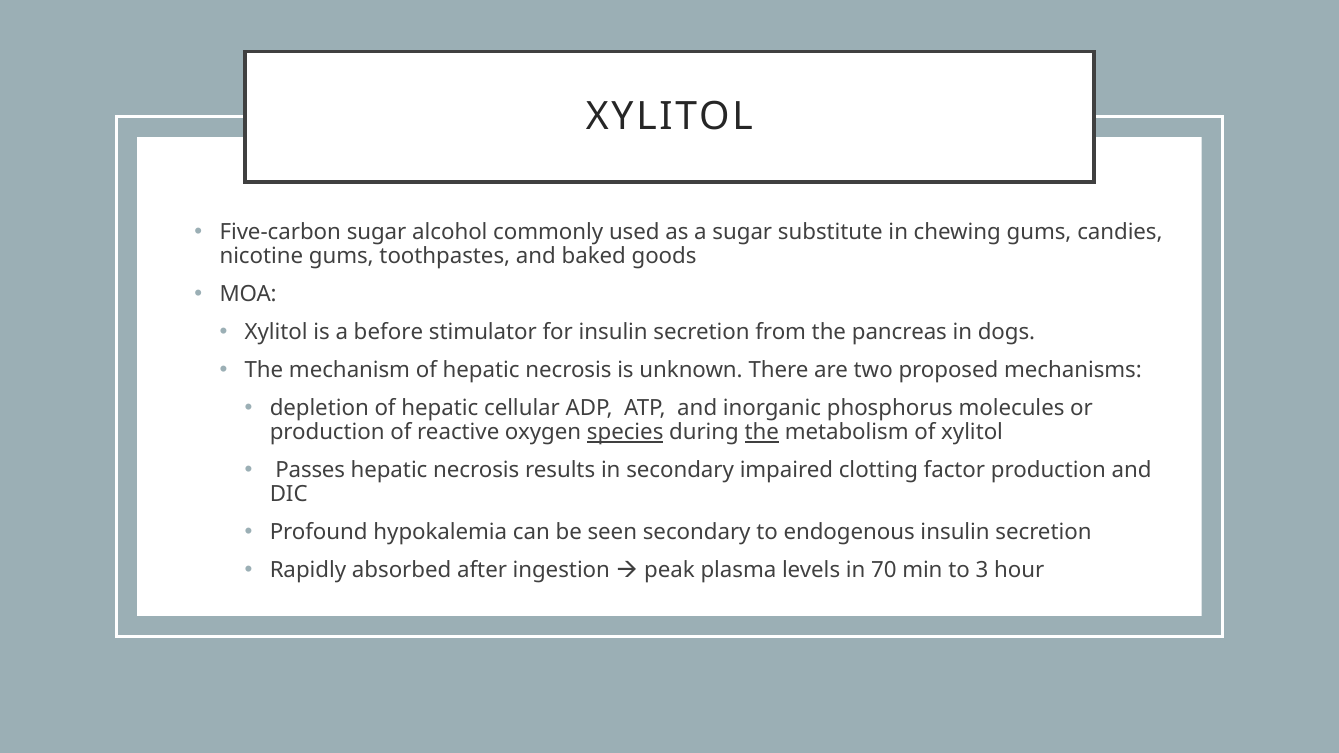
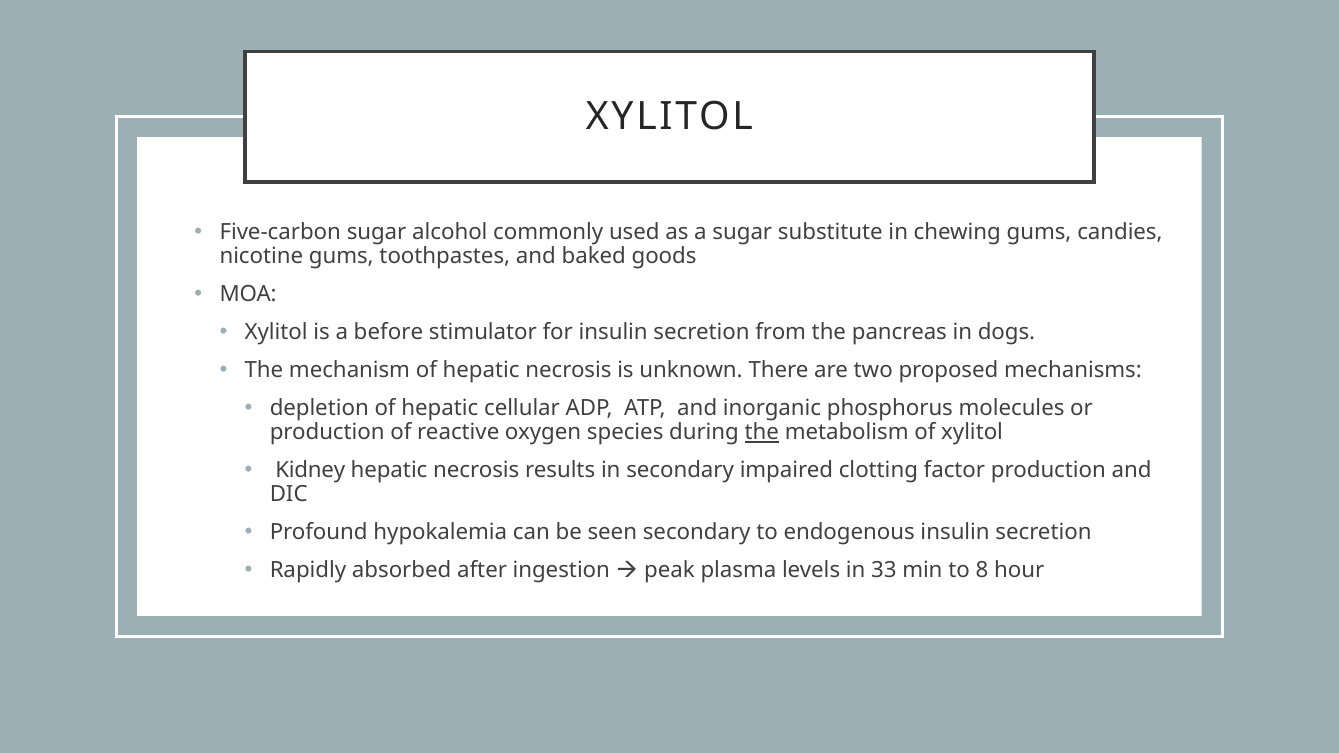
species underline: present -> none
Passes: Passes -> Kidney
70: 70 -> 33
3: 3 -> 8
